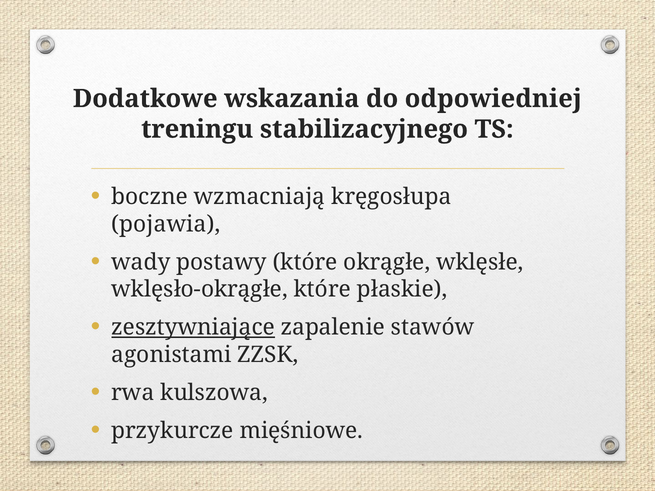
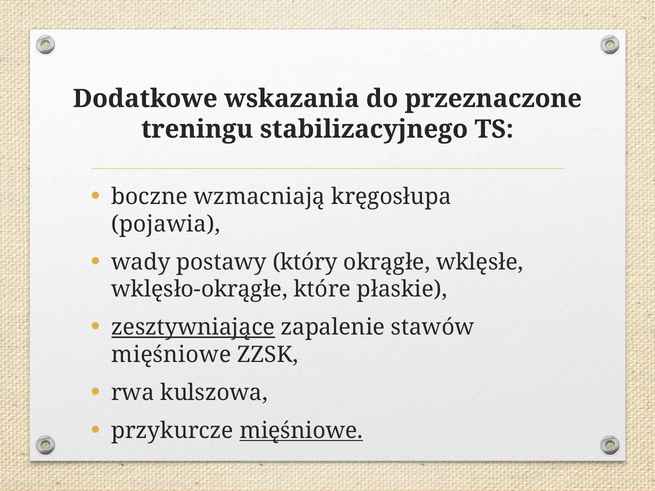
odpowiedniej: odpowiedniej -> przeznaczone
postawy które: które -> który
agonistami at (171, 355): agonistami -> mięśniowe
mięśniowe at (301, 431) underline: none -> present
